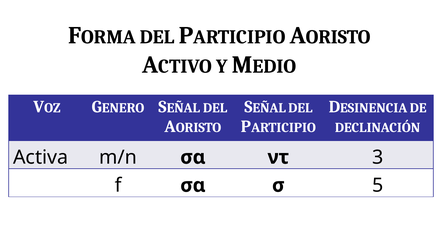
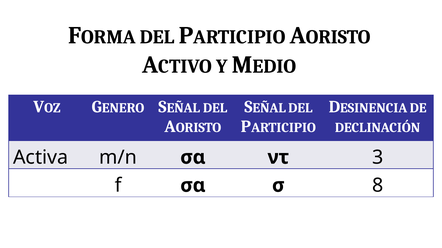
5: 5 -> 8
